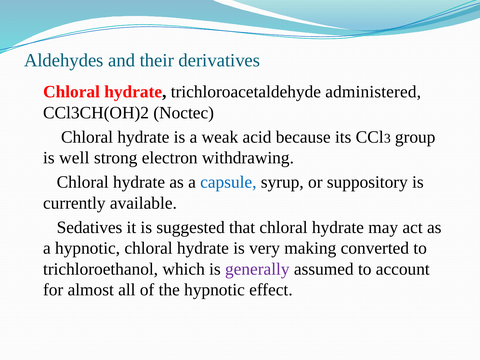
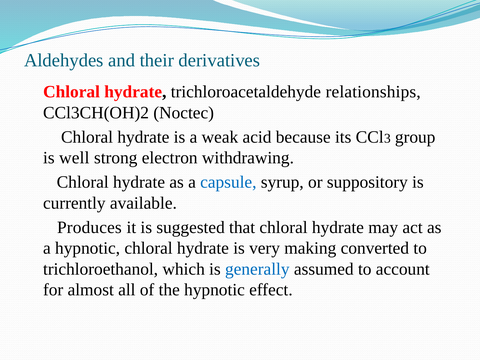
administered: administered -> relationships
Sedatives: Sedatives -> Produces
generally colour: purple -> blue
